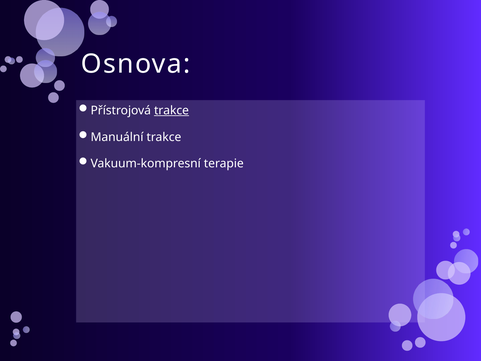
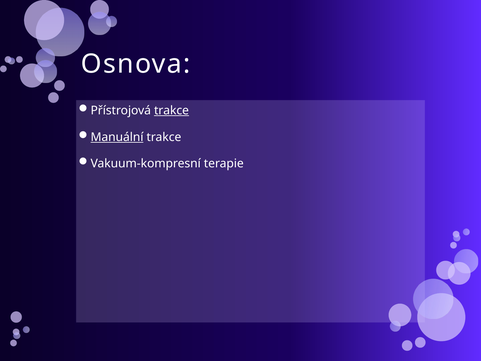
Manuální underline: none -> present
